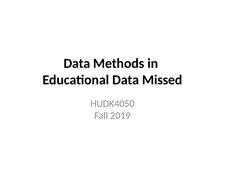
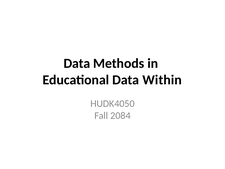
Missed: Missed -> Within
2019: 2019 -> 2084
